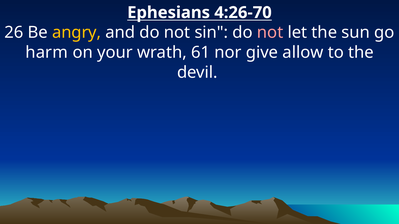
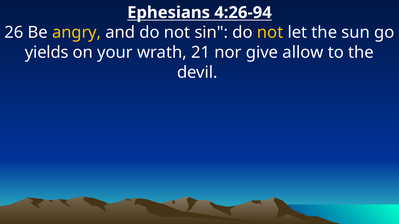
4:26-70: 4:26-70 -> 4:26-94
not at (270, 33) colour: pink -> yellow
harm: harm -> yields
61: 61 -> 21
